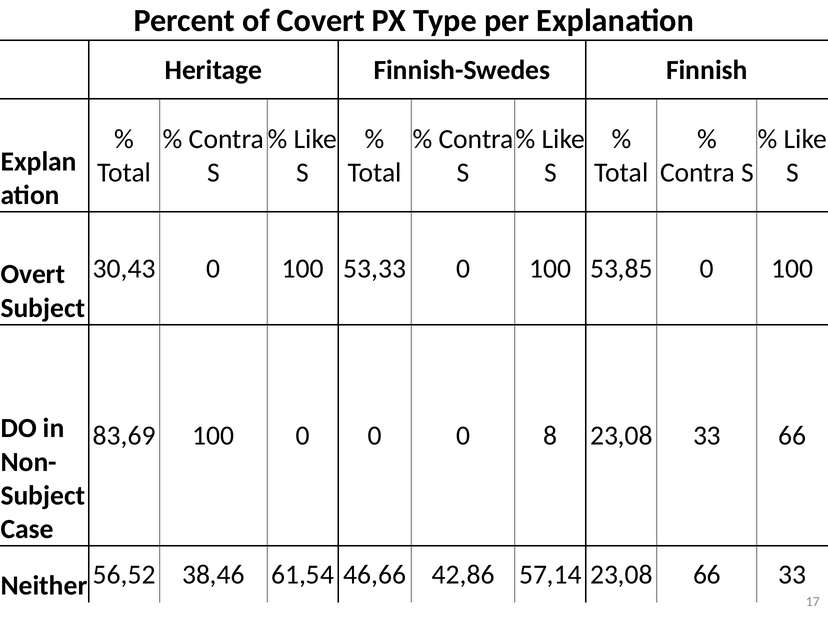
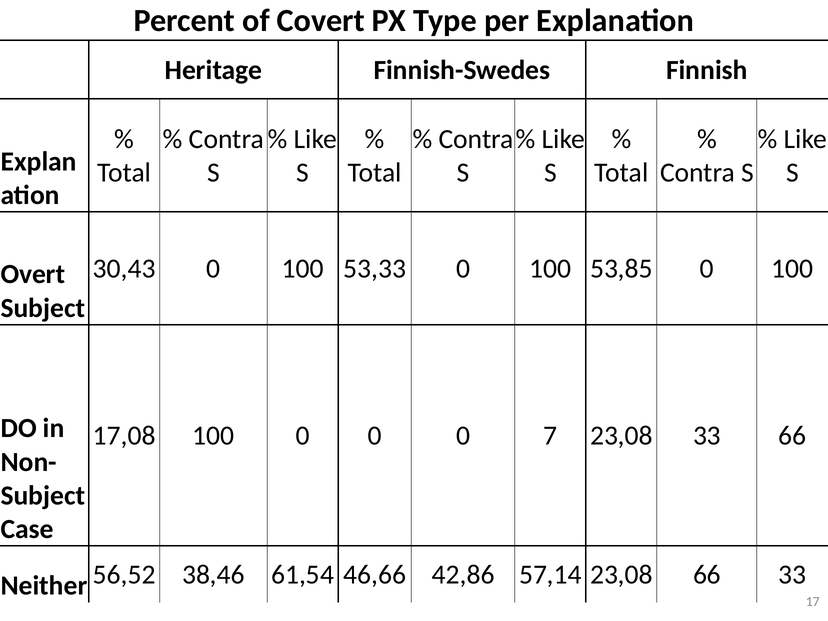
83,69: 83,69 -> 17,08
8: 8 -> 7
